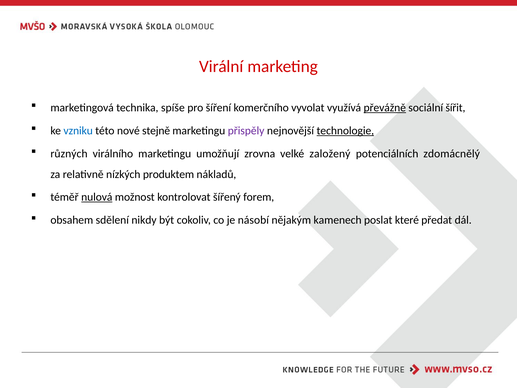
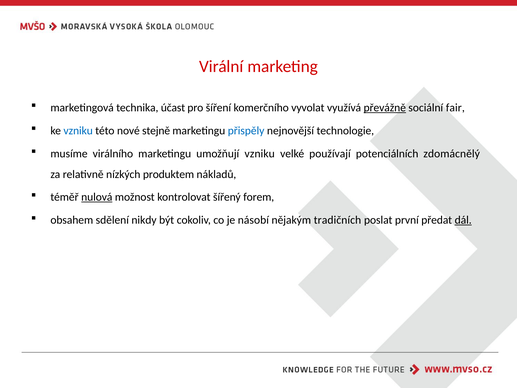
spíše: spíše -> účast
šířit: šířit -> fair
přispěly colour: purple -> blue
technologie underline: present -> none
různých: různých -> musíme
umožňují zrovna: zrovna -> vzniku
založený: založený -> používají
kamenech: kamenech -> tradičních
které: které -> první
dál underline: none -> present
